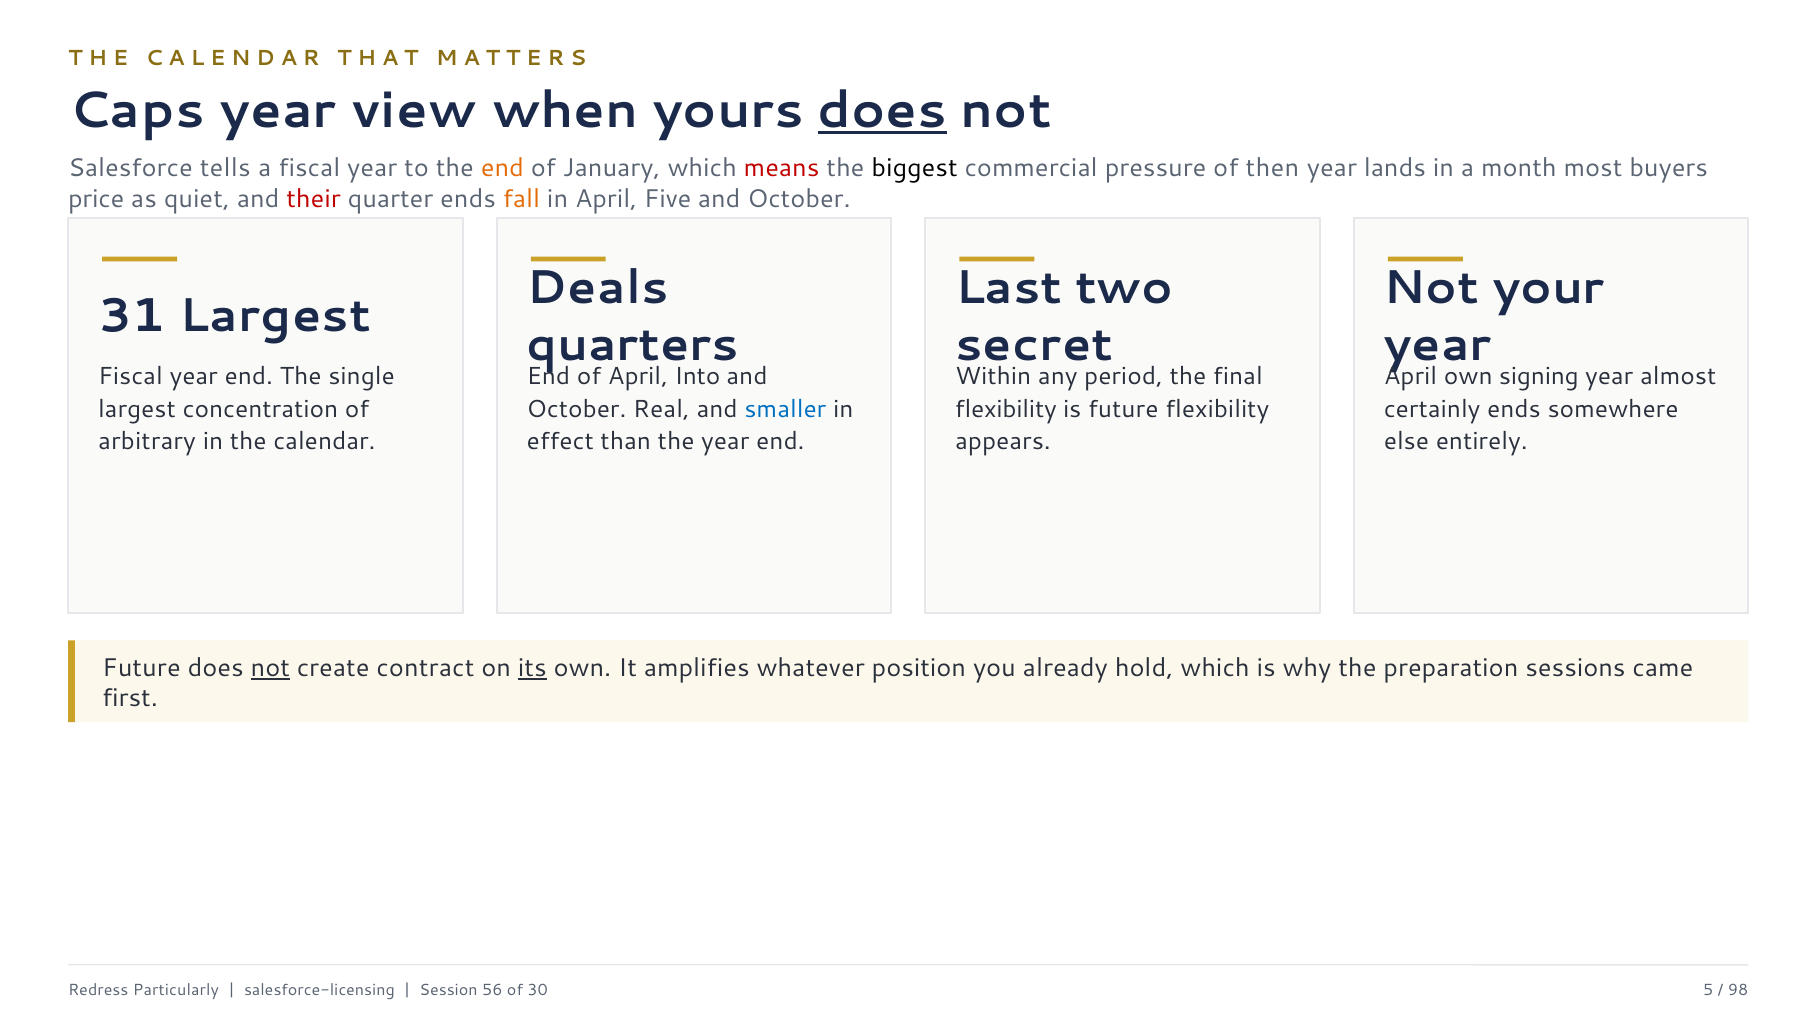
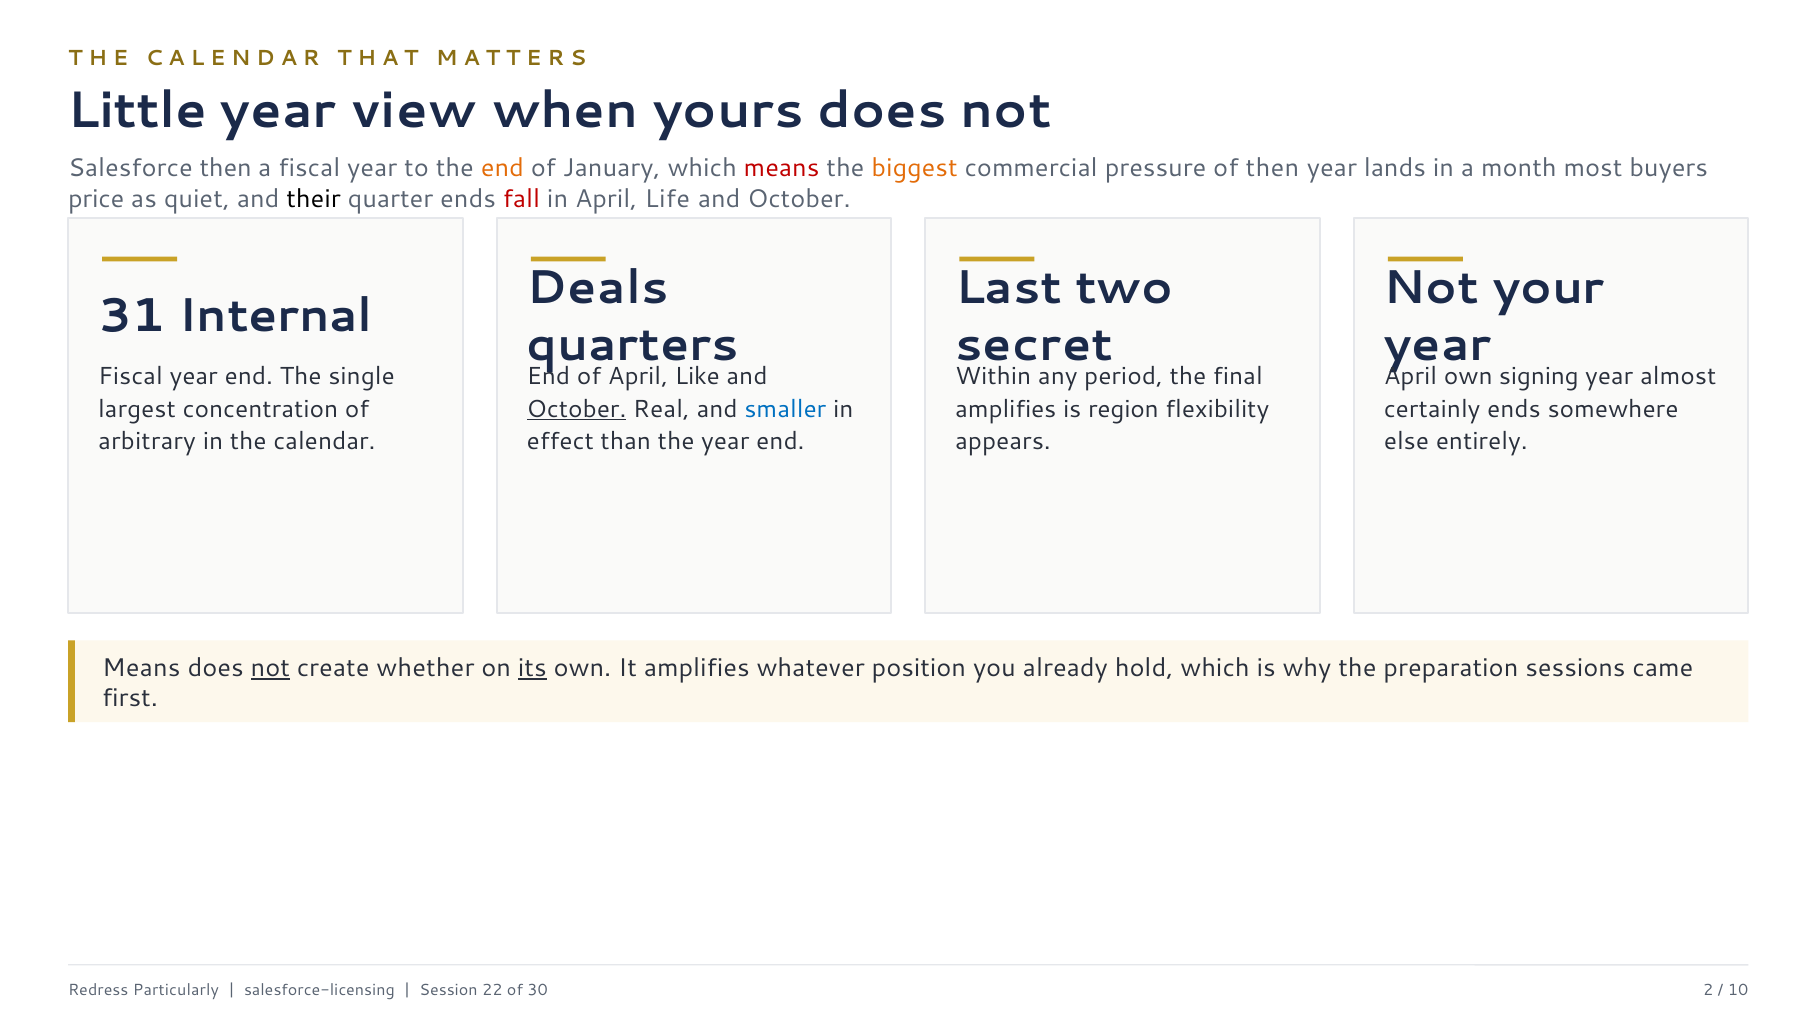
Caps: Caps -> Little
does at (882, 111) underline: present -> none
Salesforce tells: tells -> then
biggest colour: black -> orange
their colour: red -> black
fall colour: orange -> red
Five: Five -> Life
31 Largest: Largest -> Internal
Into: Into -> Like
October at (577, 409) underline: none -> present
flexibility at (1006, 409): flexibility -> amplifies
is future: future -> region
Future at (141, 668): Future -> Means
contract: contract -> whether
56: 56 -> 22
5: 5 -> 2
98: 98 -> 10
